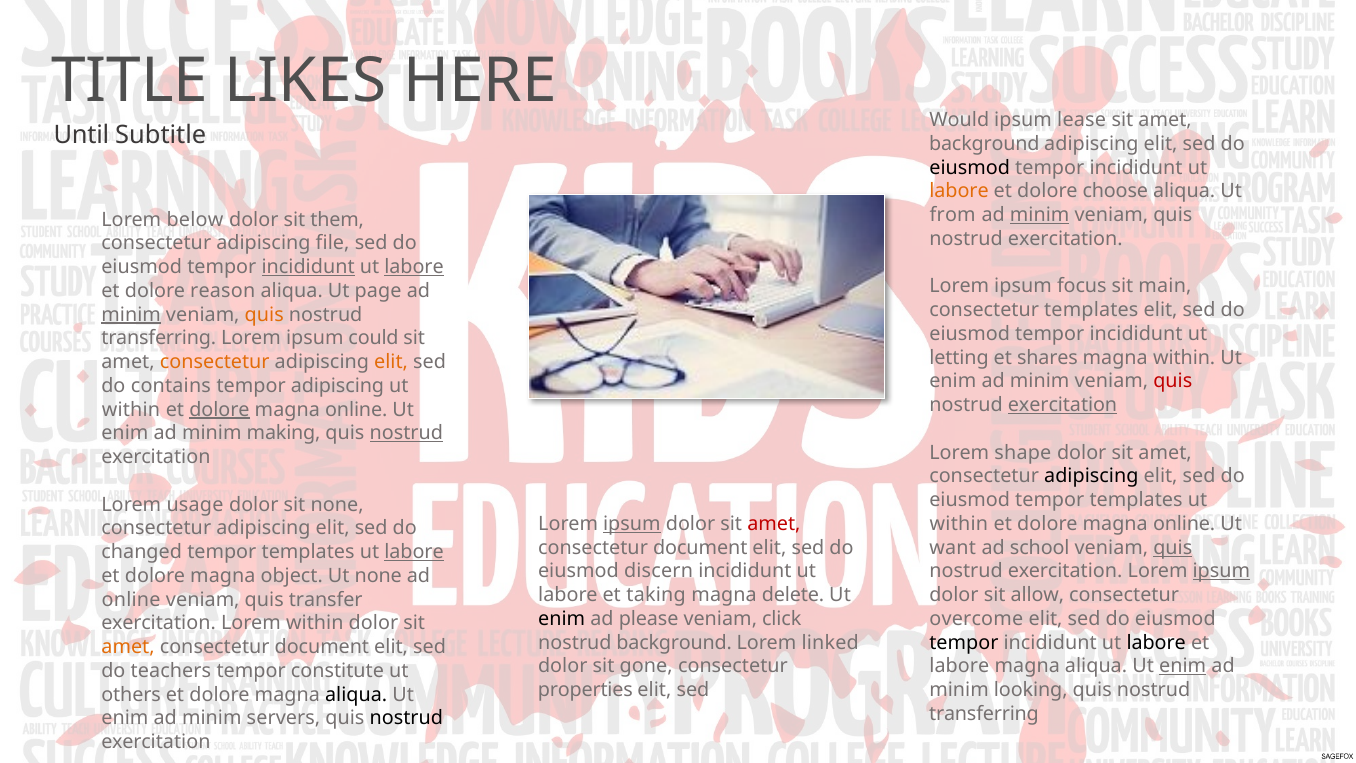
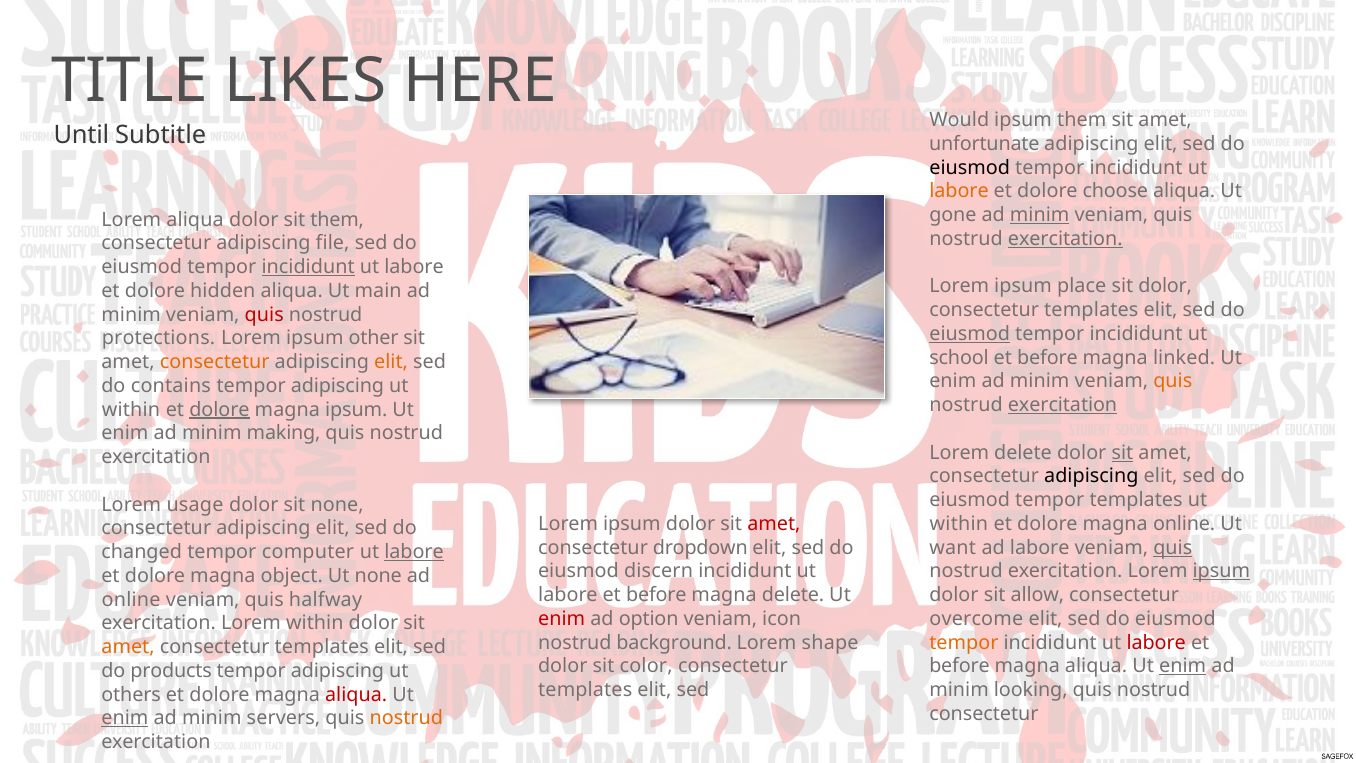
ipsum lease: lease -> them
background at (984, 144): background -> unfortunate
from: from -> gone
Lorem below: below -> aliqua
exercitation at (1065, 239) underline: none -> present
labore at (414, 267) underline: present -> none
focus: focus -> place
sit main: main -> dolor
reason: reason -> hidden
page: page -> main
minim at (131, 314) underline: present -> none
quis at (264, 314) colour: orange -> red
eiusmod at (970, 334) underline: none -> present
transferring at (159, 338): transferring -> protections
could: could -> other
letting: letting -> school
shares at (1047, 357): shares -> before
magna within: within -> linked
quis at (1173, 381) colour: red -> orange
online at (356, 409): online -> ipsum
nostrud at (406, 433) underline: present -> none
Lorem shape: shape -> delete
sit at (1122, 452) underline: none -> present
ipsum at (632, 524) underline: present -> none
document at (700, 547): document -> dropdown
ad school: school -> labore
templates at (308, 552): templates -> computer
taking at (656, 595): taking -> before
transfer: transfer -> halfway
enim at (562, 619) colour: black -> red
please: please -> option
click: click -> icon
linked: linked -> shape
tempor at (964, 642) colour: black -> orange
labore at (1156, 642) colour: black -> red
document at (322, 647): document -> templates
gone: gone -> color
labore at (959, 666): labore -> before
teachers: teachers -> products
constitute at (337, 671): constitute -> adipiscing
properties at (585, 690): properties -> templates
aliqua at (356, 694) colour: black -> red
transferring at (984, 714): transferring -> consectetur
enim at (125, 718) underline: none -> present
nostrud at (406, 718) colour: black -> orange
